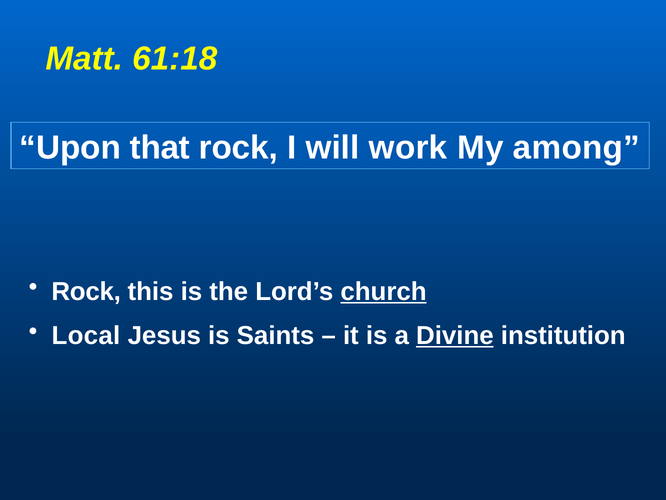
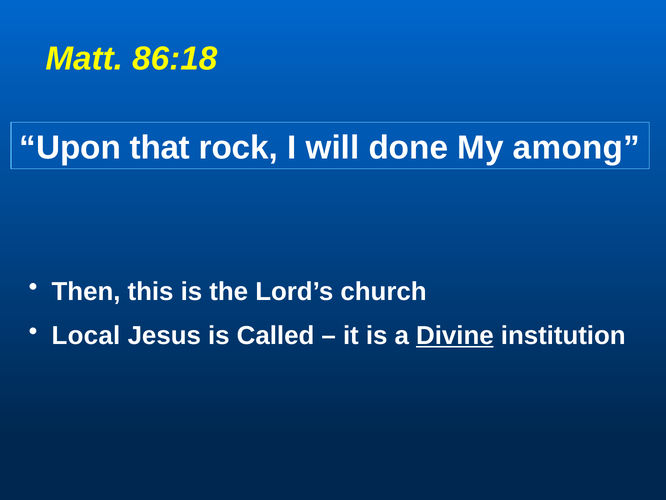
61:18: 61:18 -> 86:18
work: work -> done
Rock at (86, 291): Rock -> Then
church underline: present -> none
Saints: Saints -> Called
